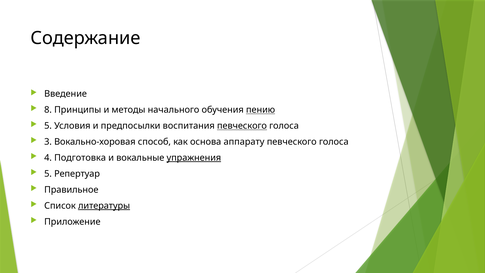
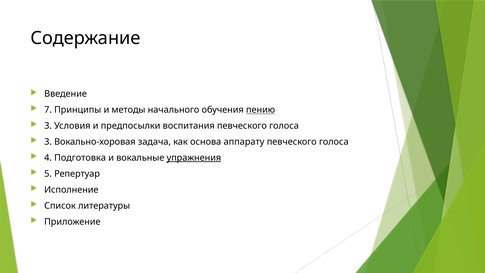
8: 8 -> 7
5 at (48, 126): 5 -> 3
певческого at (242, 126) underline: present -> none
способ: способ -> задача
Правильное: Правильное -> Исполнение
литературы underline: present -> none
